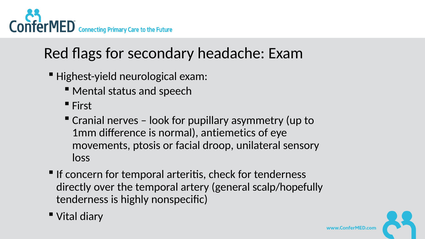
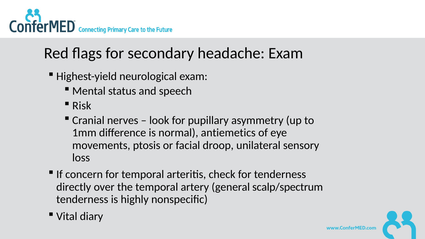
First: First -> Risk
scalp/hopefully: scalp/hopefully -> scalp/spectrum
